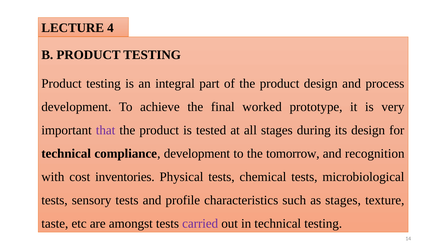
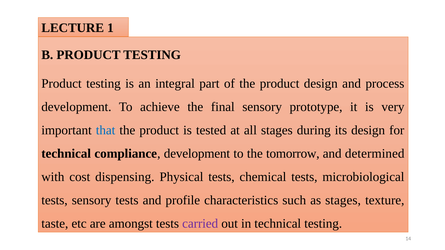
4: 4 -> 1
final worked: worked -> sensory
that colour: purple -> blue
recognition: recognition -> determined
inventories: inventories -> dispensing
